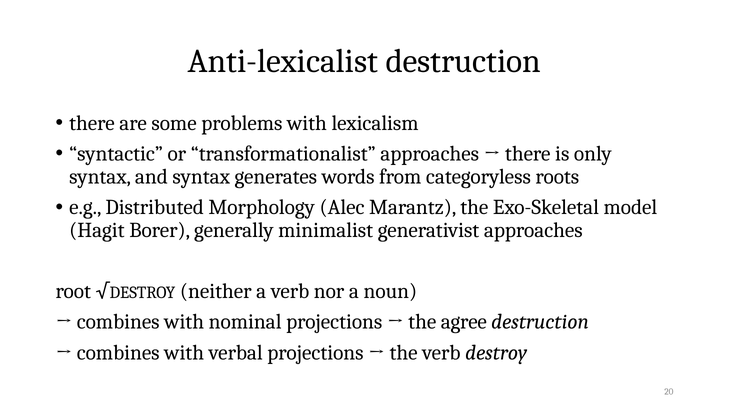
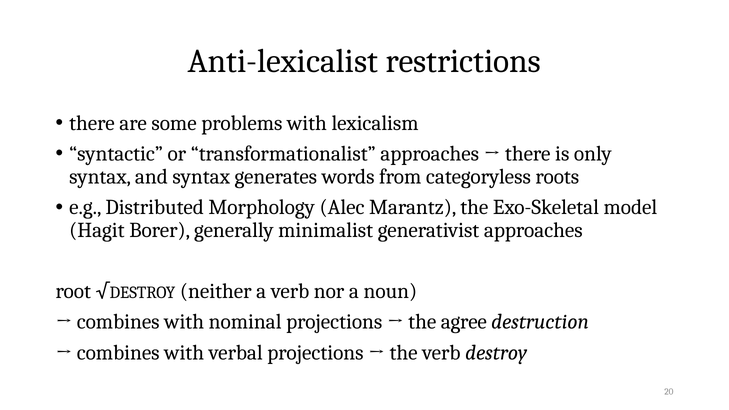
Anti-lexicalist destruction: destruction -> restrictions
